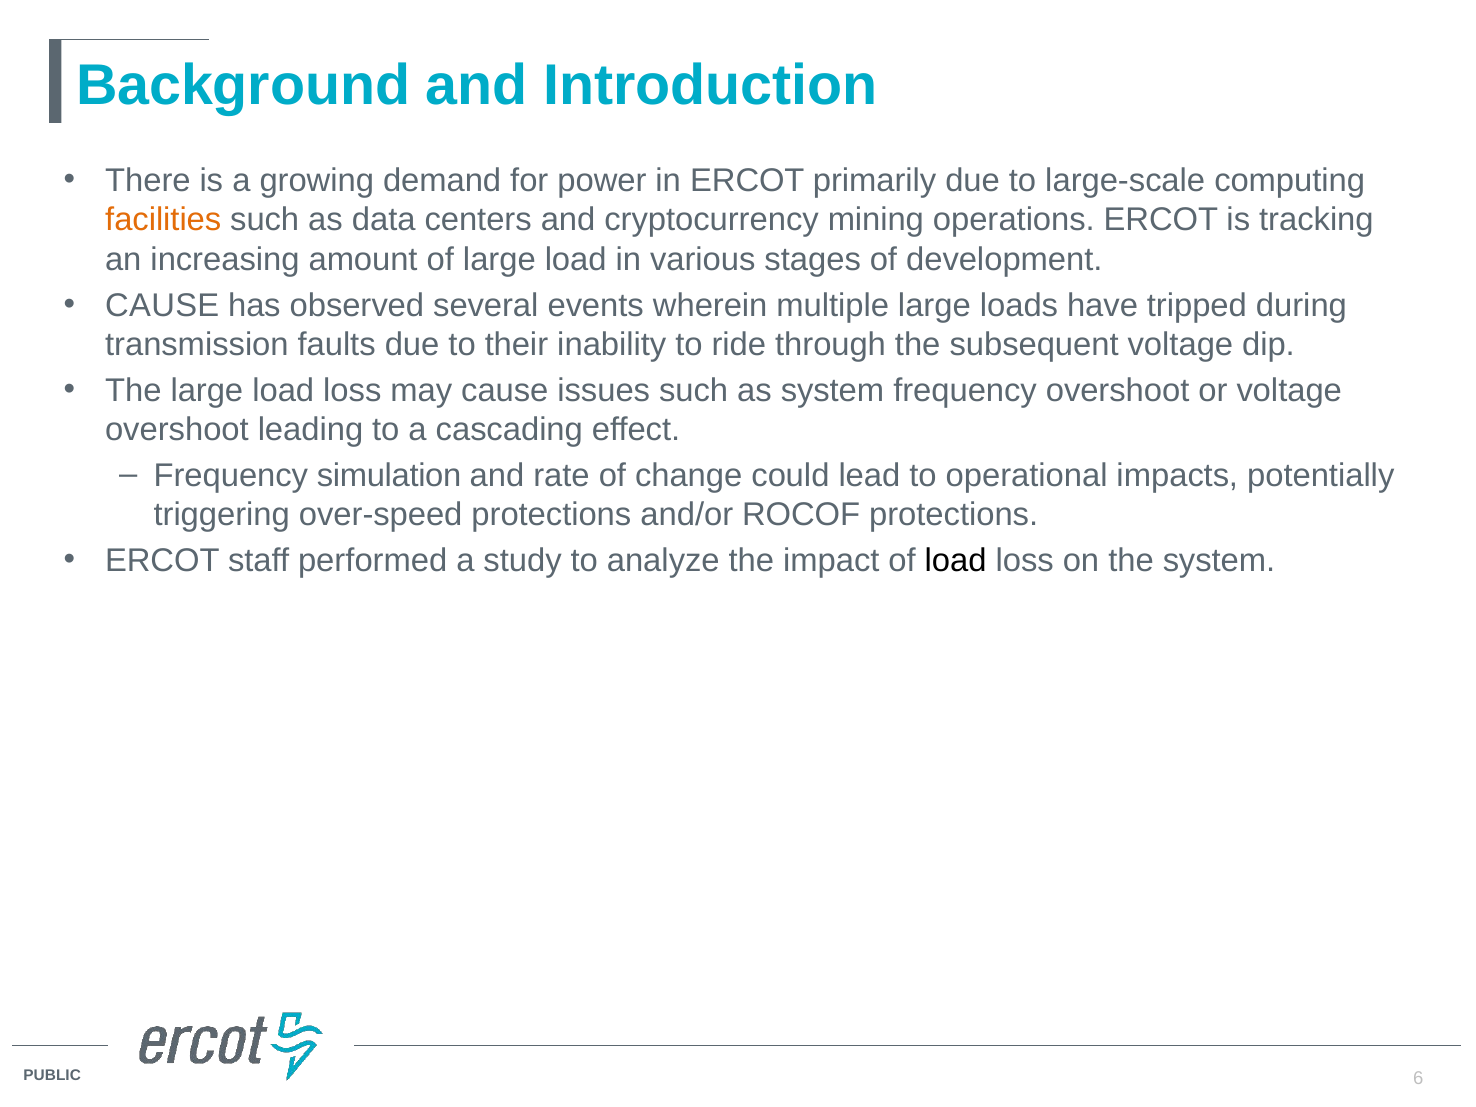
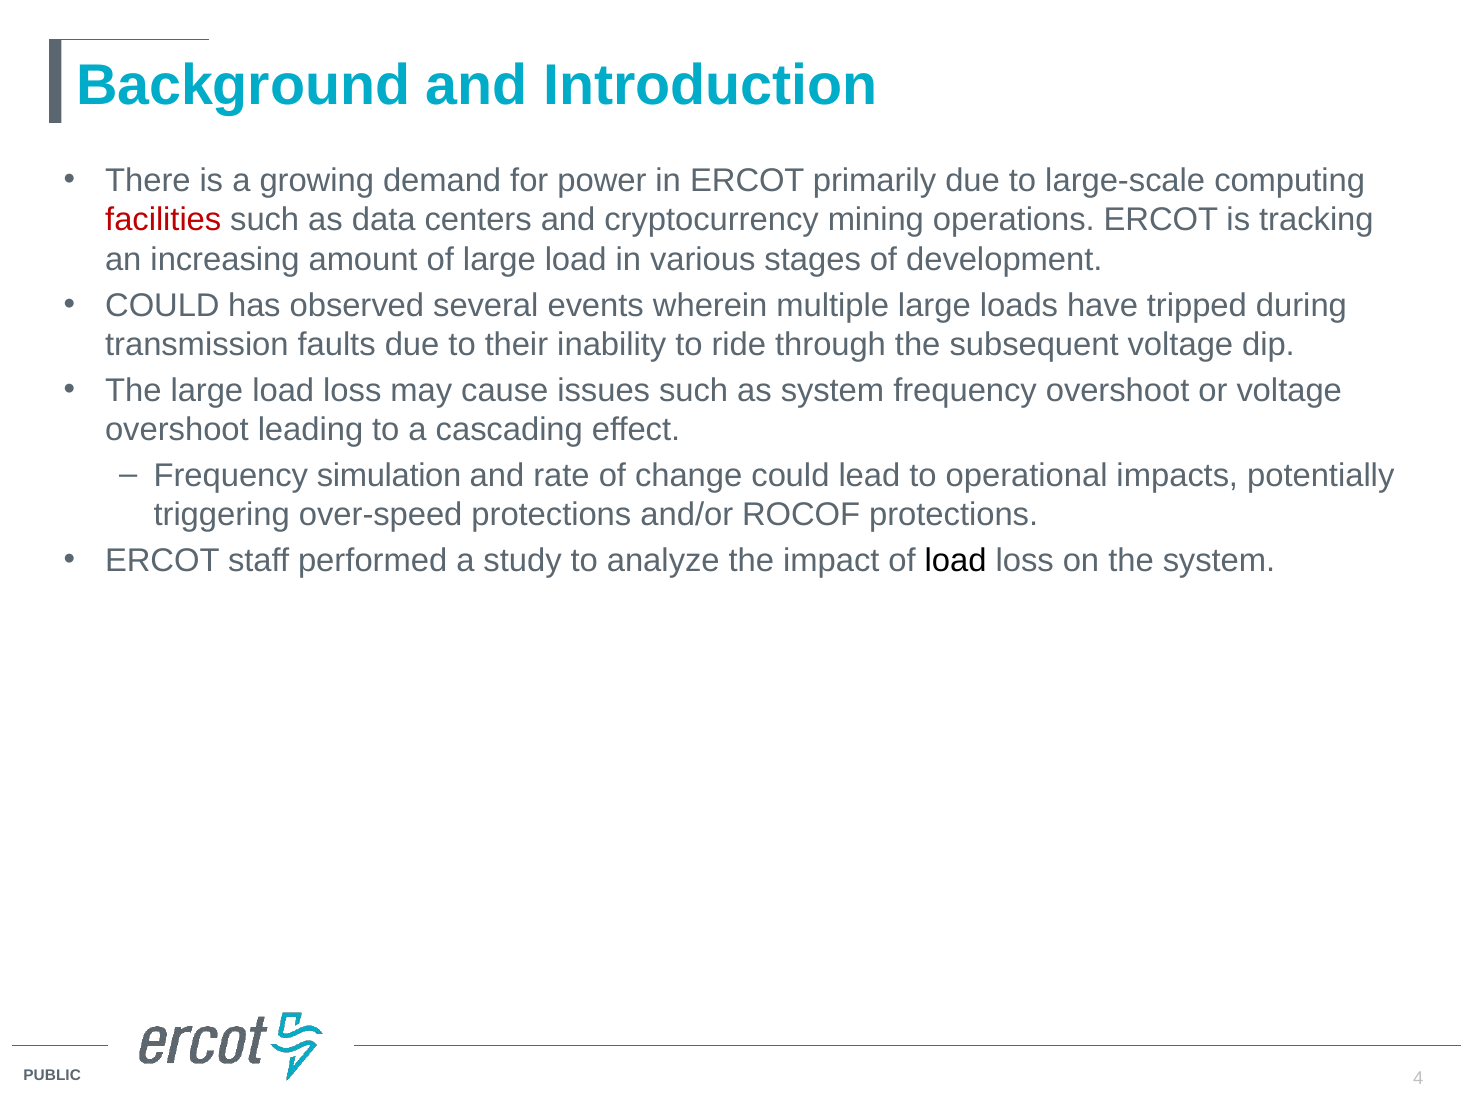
facilities colour: orange -> red
CAUSE at (162, 305): CAUSE -> COULD
6: 6 -> 4
